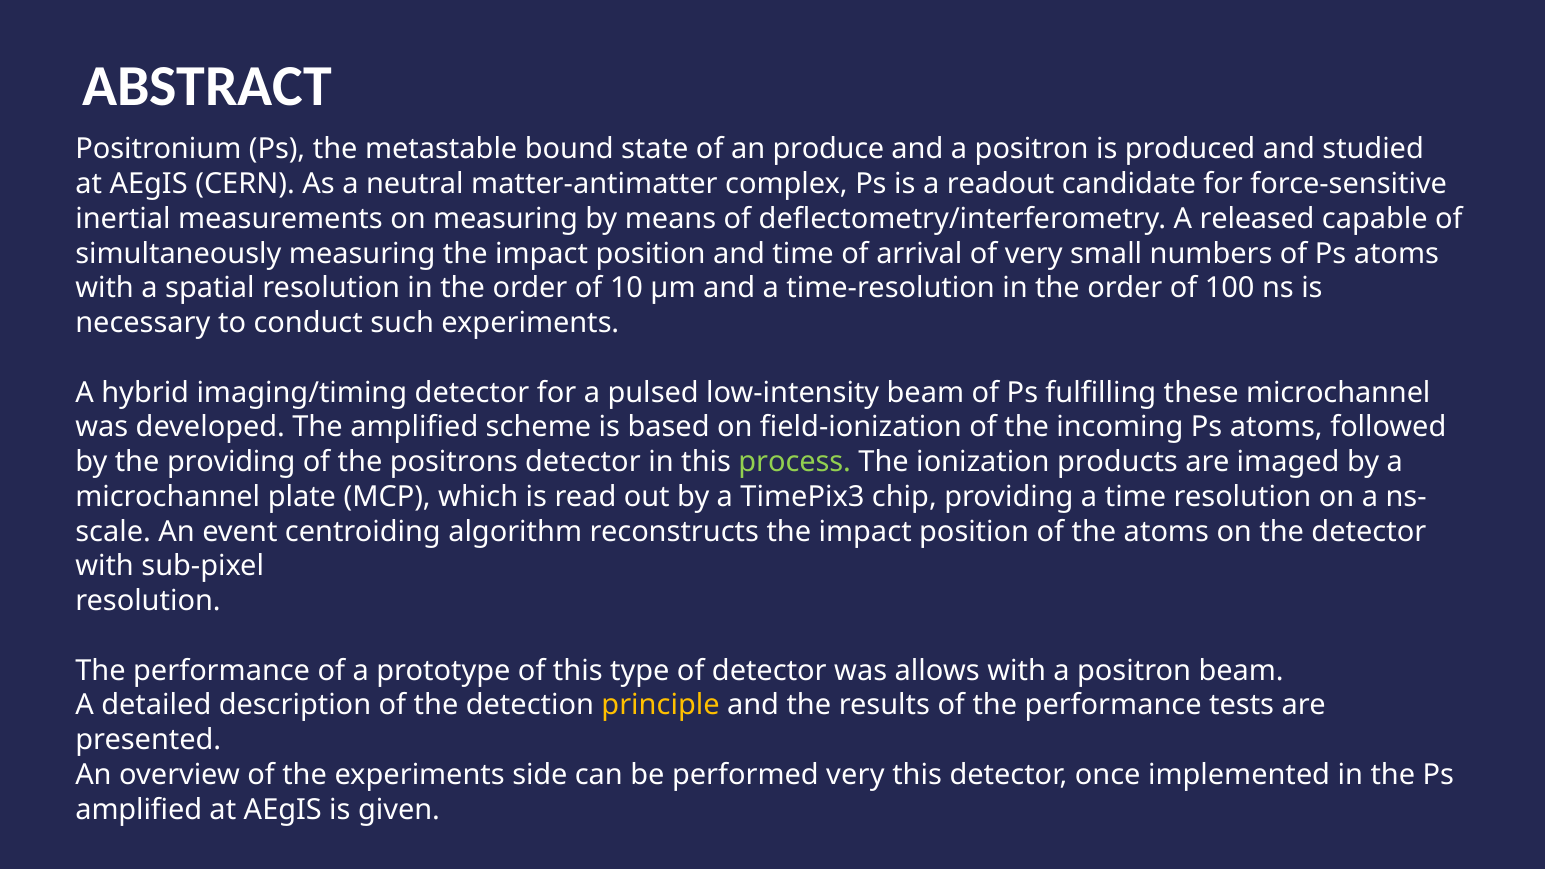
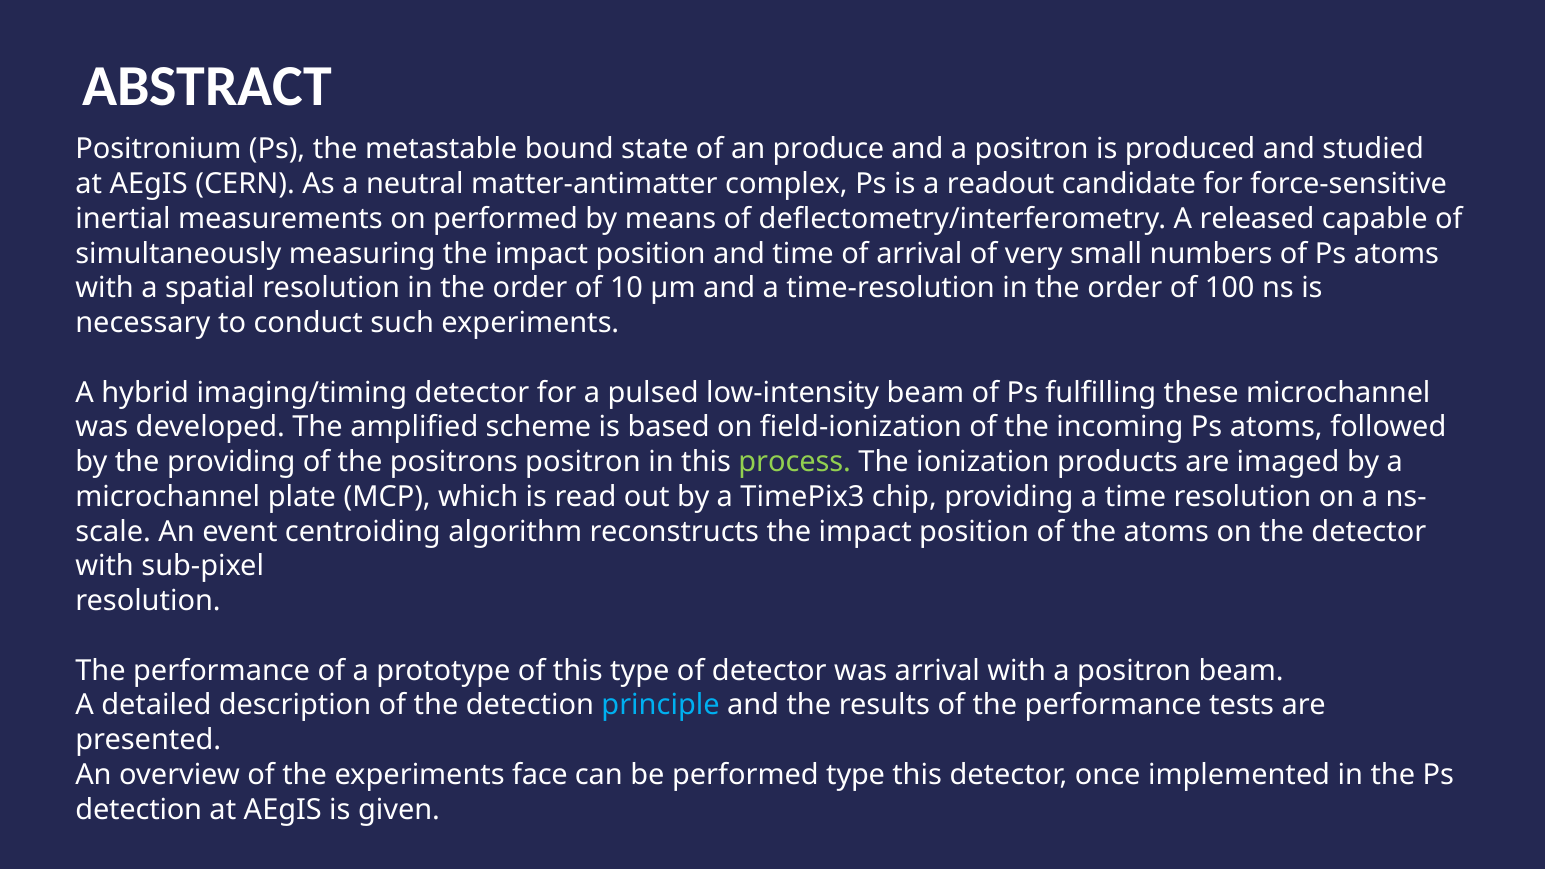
on measuring: measuring -> performed
positrons detector: detector -> positron
was allows: allows -> arrival
principle colour: yellow -> light blue
side: side -> face
performed very: very -> type
amplified at (139, 810): amplified -> detection
